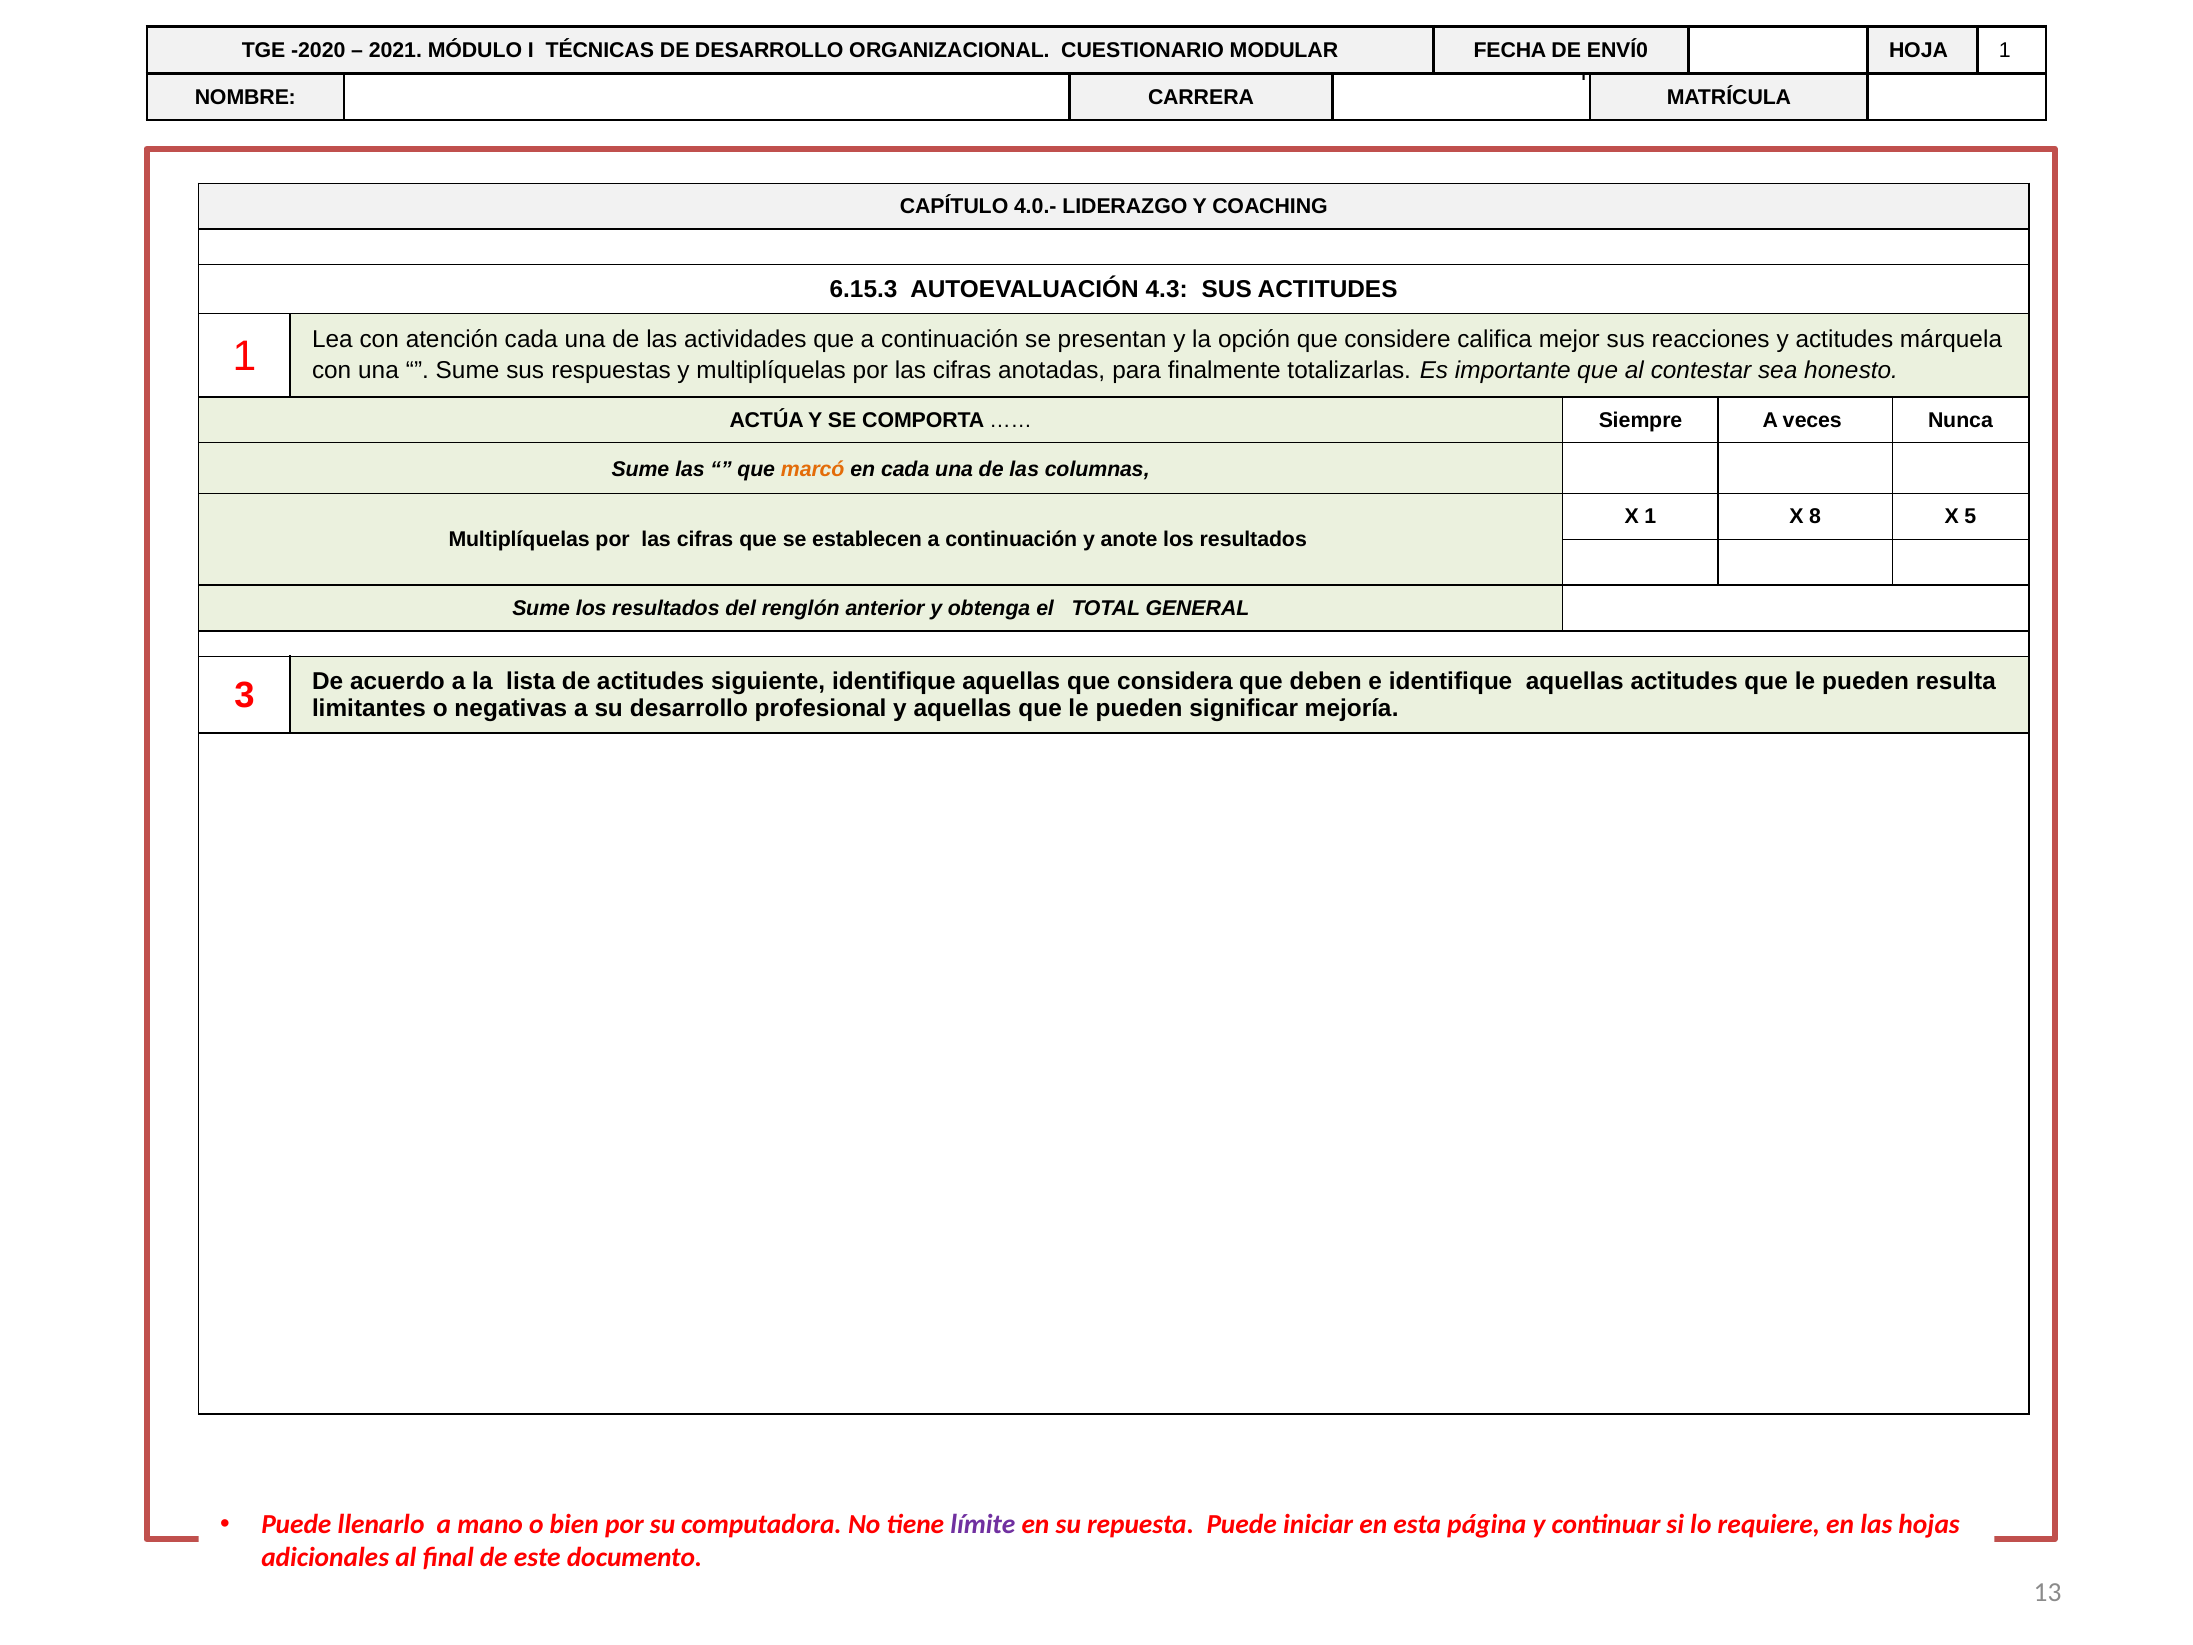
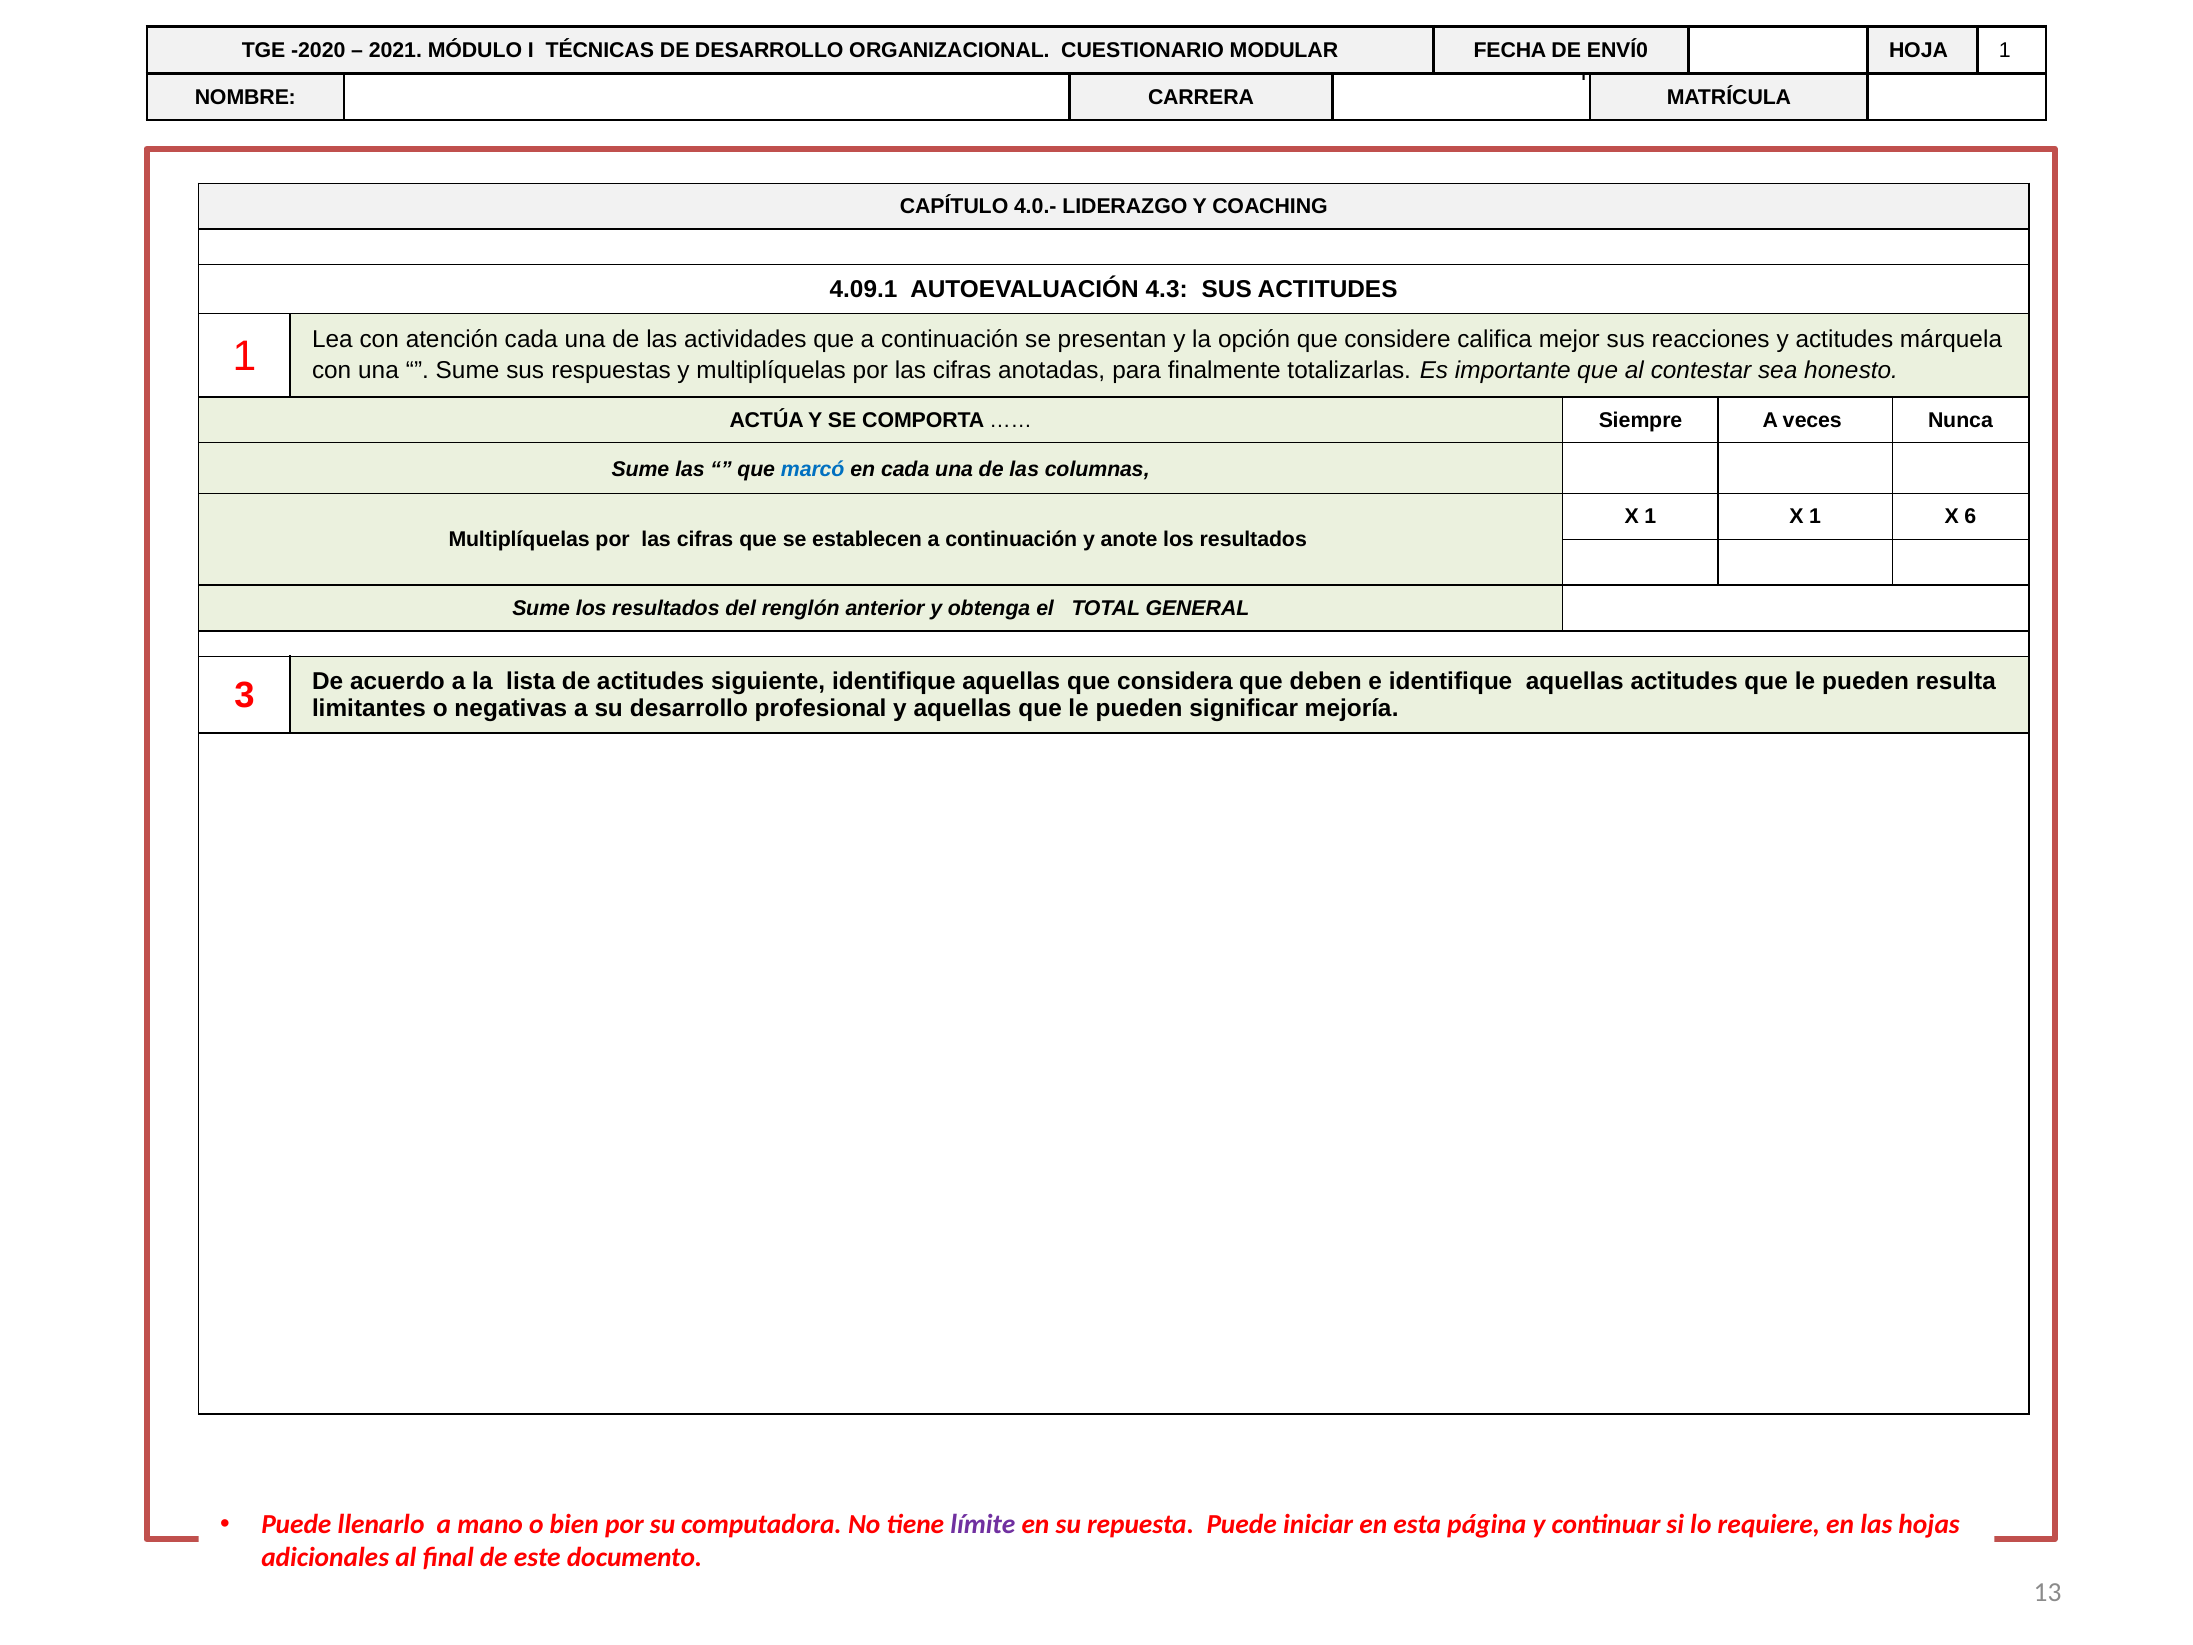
6.15.3: 6.15.3 -> 4.09.1
marcó colour: orange -> blue
1 X 8: 8 -> 1
5: 5 -> 6
